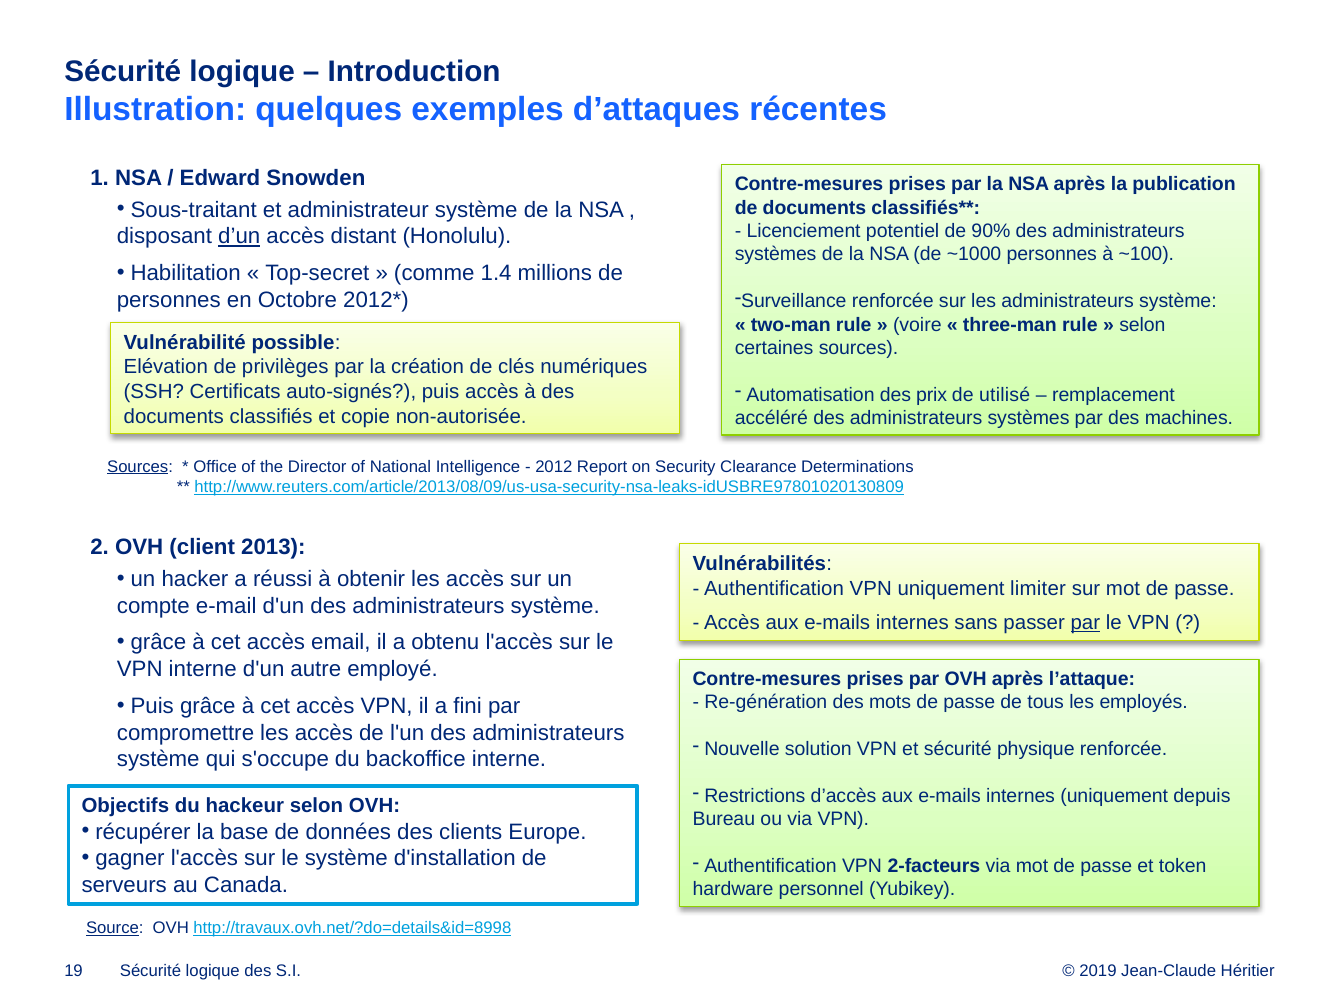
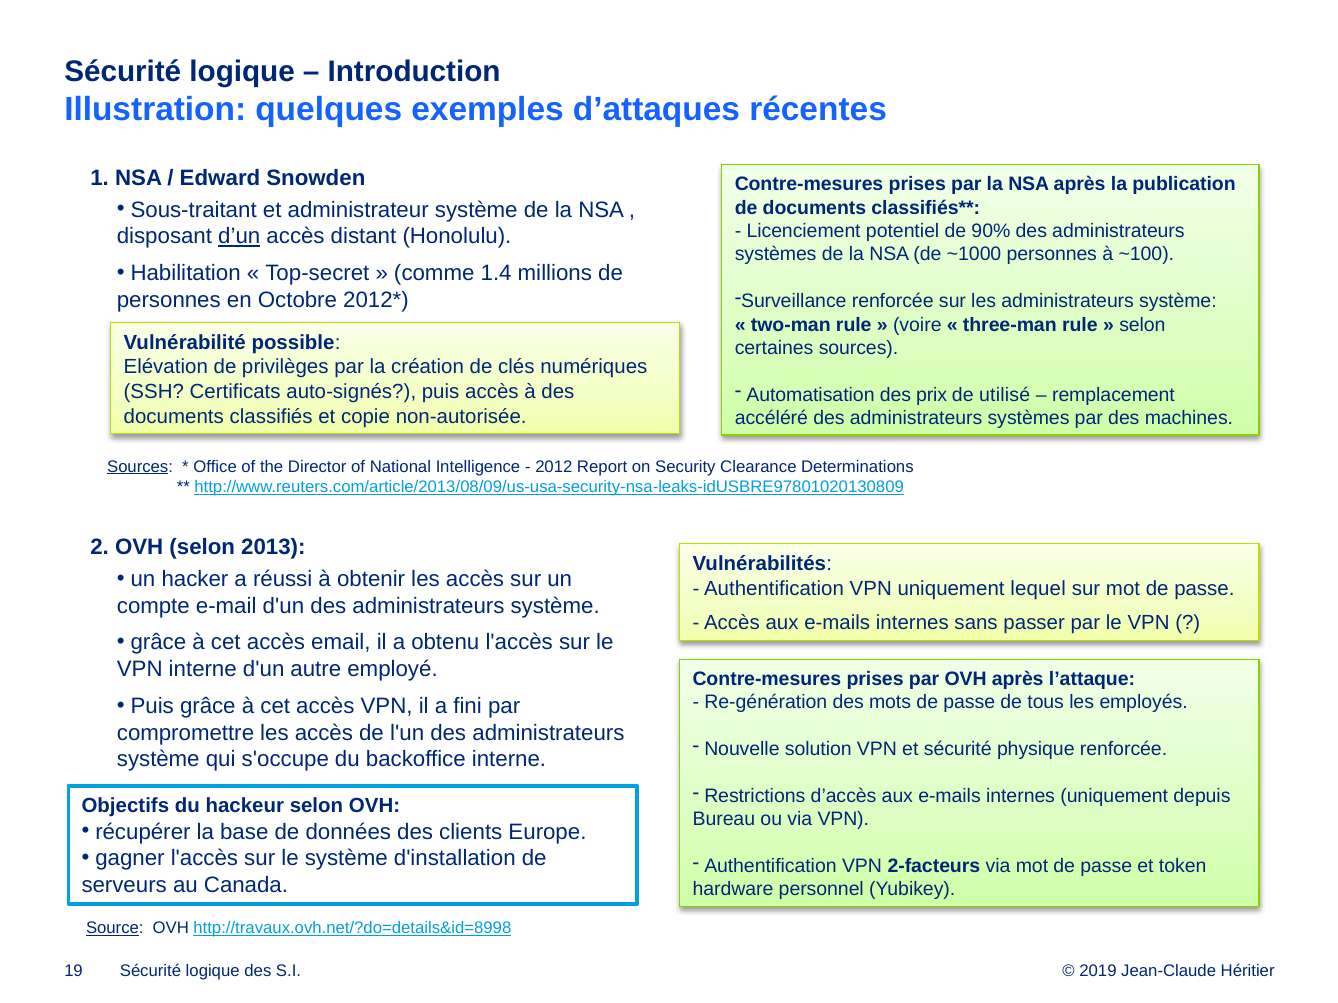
OVH client: client -> selon
limiter: limiter -> lequel
par at (1085, 623) underline: present -> none
